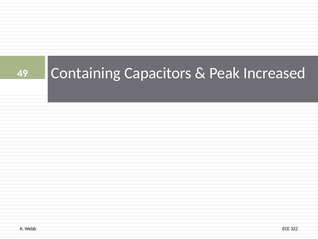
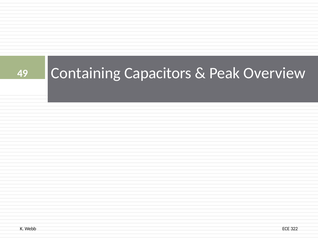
Increased: Increased -> Overview
